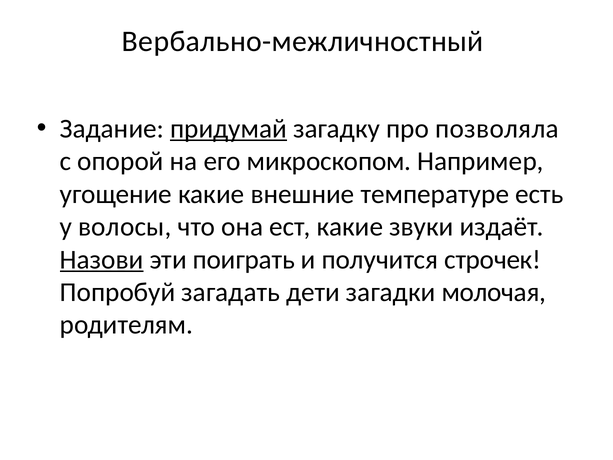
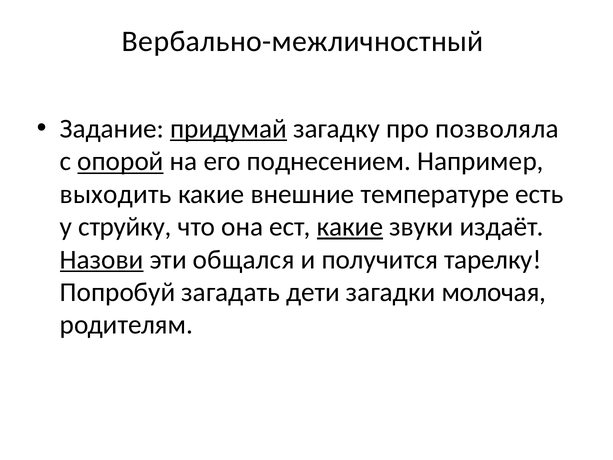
опорой underline: none -> present
микроскопом: микроскопом -> поднесением
угощение: угощение -> выходить
волосы: волосы -> струйку
какие at (350, 227) underline: none -> present
поиграть: поиграть -> общался
строчек: строчек -> тарелку
